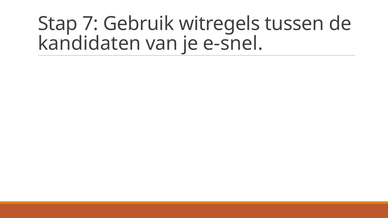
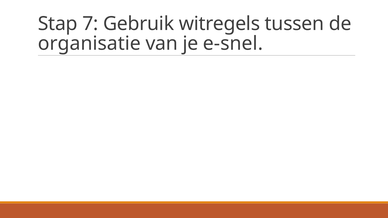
kandidaten: kandidaten -> organisatie
